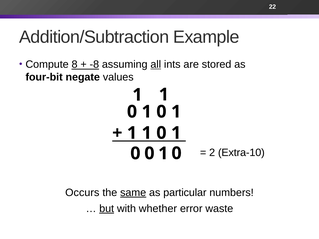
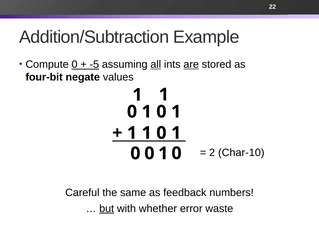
Compute 8: 8 -> 0
-8: -8 -> -5
are underline: none -> present
Extra-10: Extra-10 -> Char-10
Occurs: Occurs -> Careful
same underline: present -> none
particular: particular -> feedback
